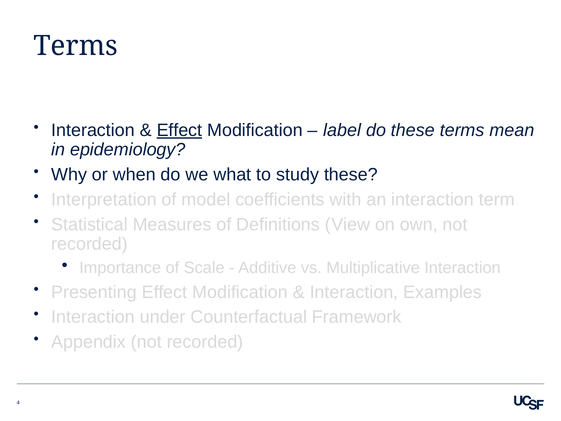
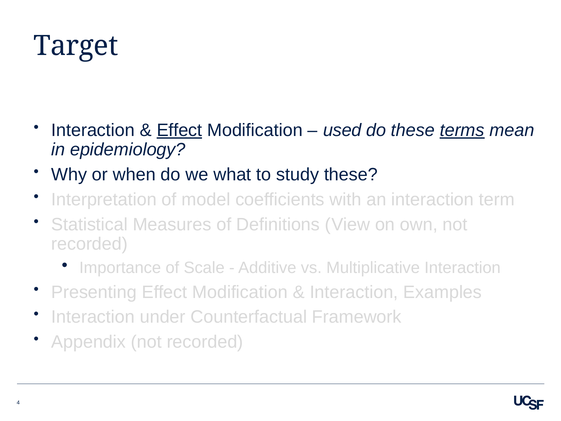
Terms at (76, 46): Terms -> Target
label: label -> used
terms at (462, 130) underline: none -> present
